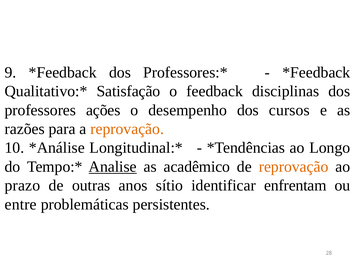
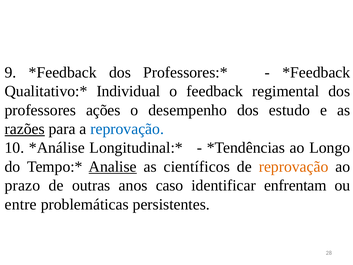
Satisfação: Satisfação -> Individual
disciplinas: disciplinas -> regimental
cursos: cursos -> estudo
razões underline: none -> present
reprovação at (127, 129) colour: orange -> blue
acadêmico: acadêmico -> científicos
sítio: sítio -> caso
